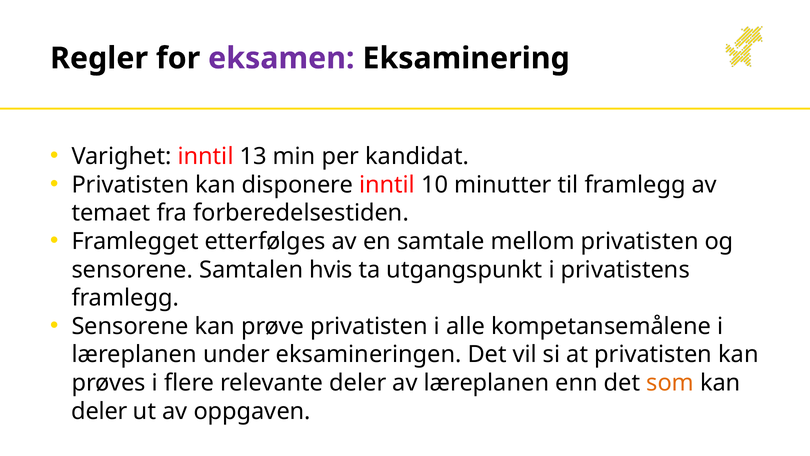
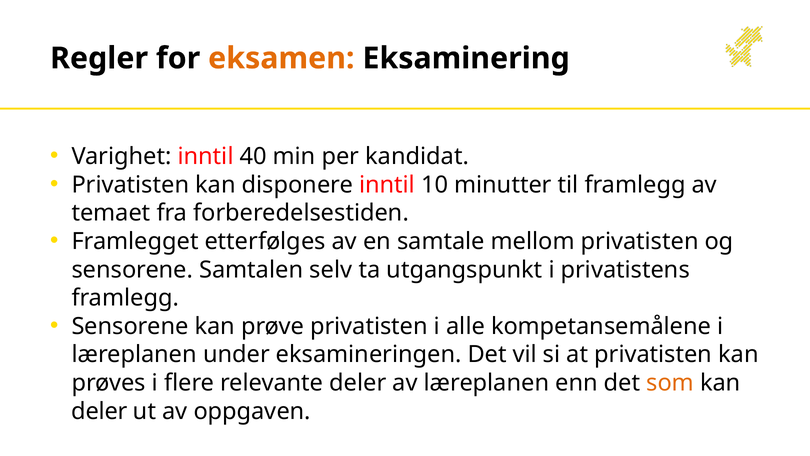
eksamen colour: purple -> orange
13: 13 -> 40
hvis: hvis -> selv
